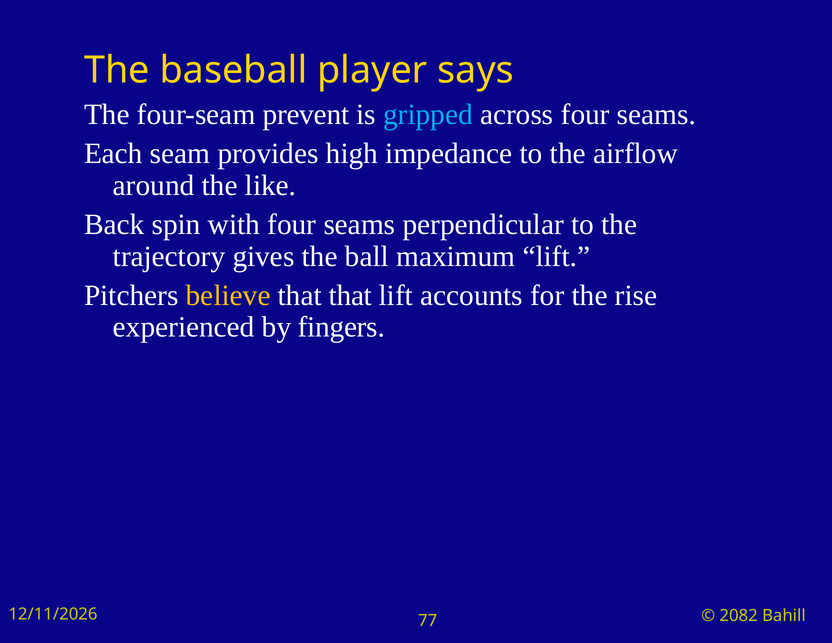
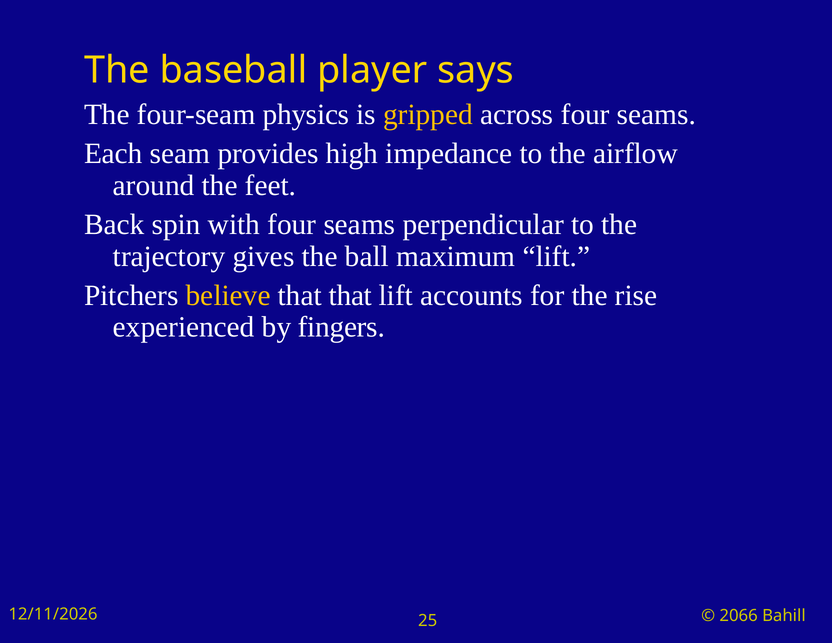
prevent: prevent -> physics
gripped colour: light blue -> yellow
like: like -> feet
77: 77 -> 25
2082: 2082 -> 2066
